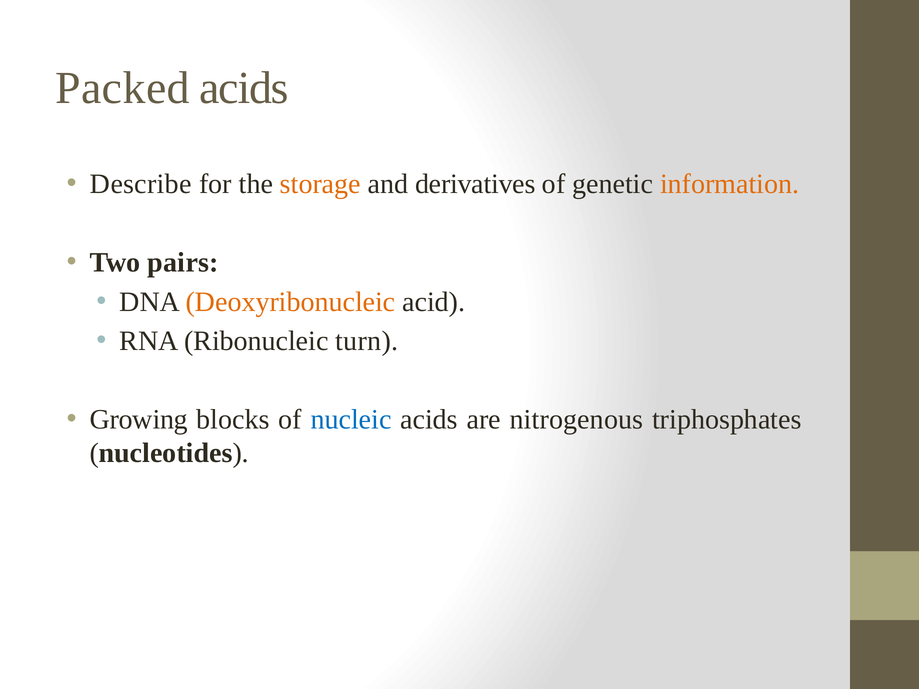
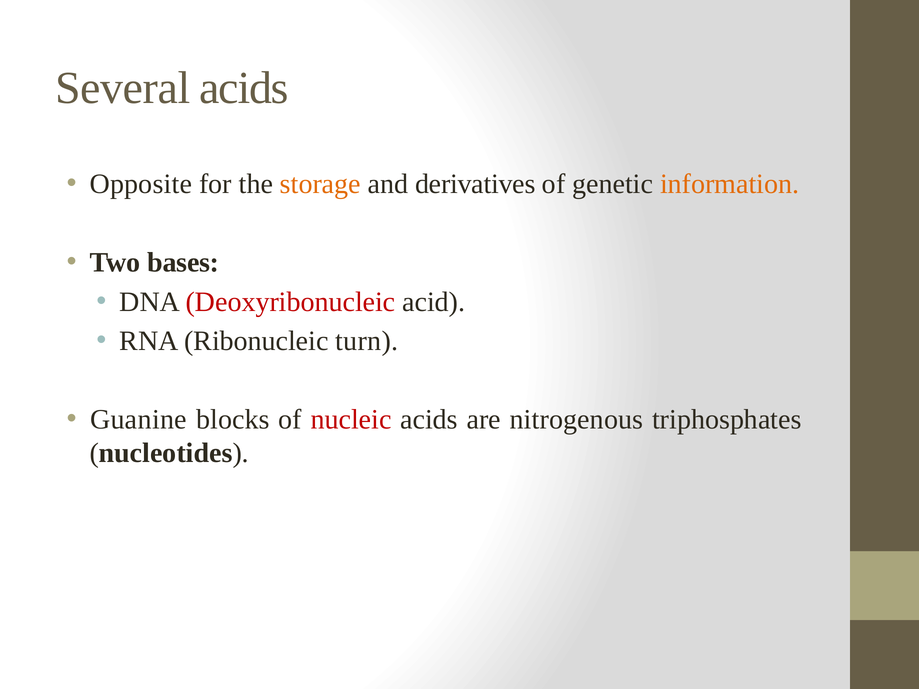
Packed: Packed -> Several
Describe: Describe -> Opposite
pairs: pairs -> bases
Deoxyribonucleic colour: orange -> red
Growing: Growing -> Guanine
nucleic colour: blue -> red
